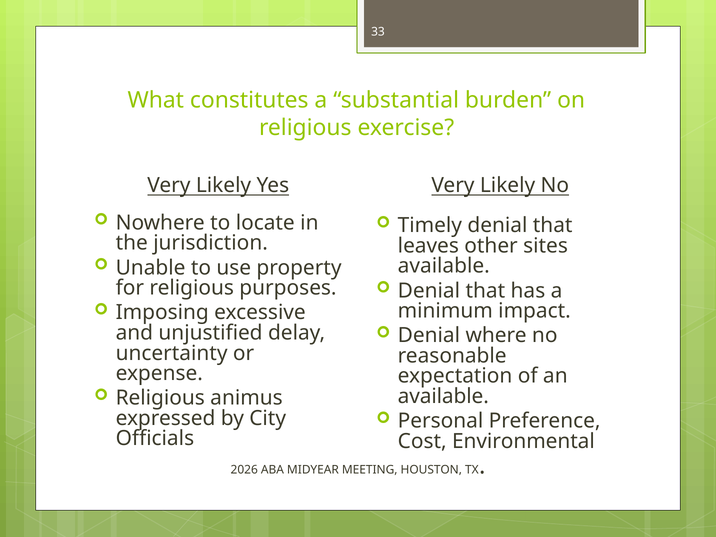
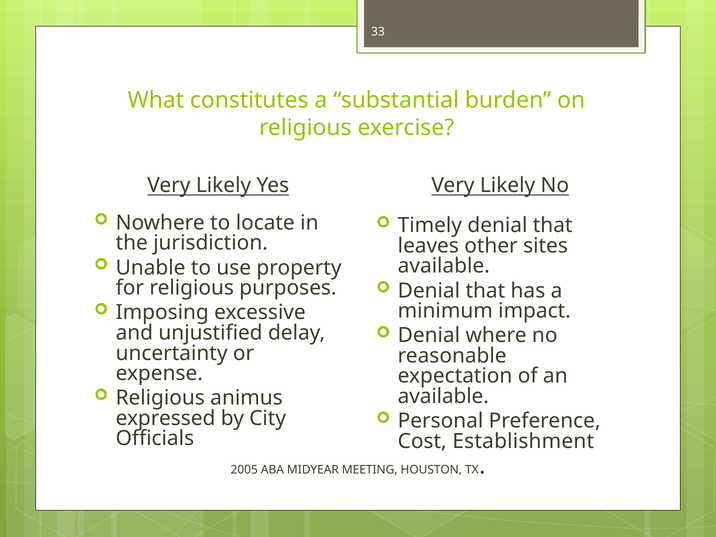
Environmental: Environmental -> Establishment
2026: 2026 -> 2005
